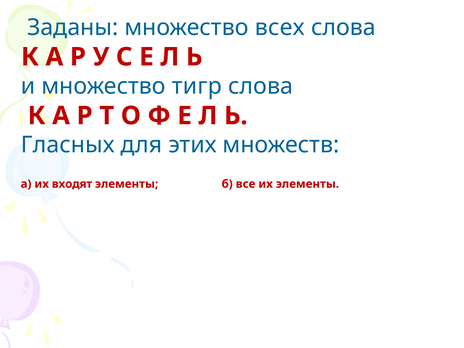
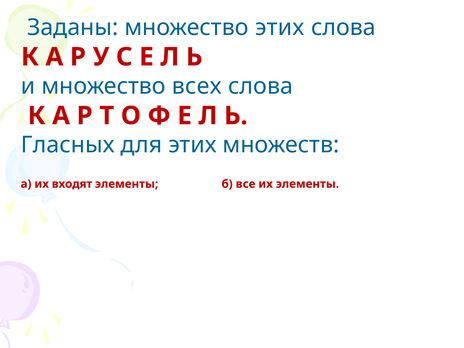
множество всех: всех -> этих
тигр: тигр -> всех
